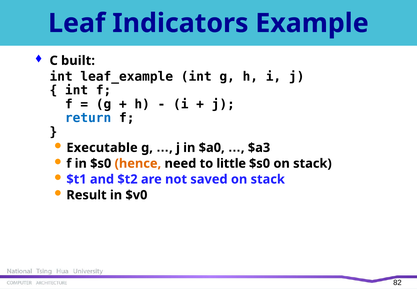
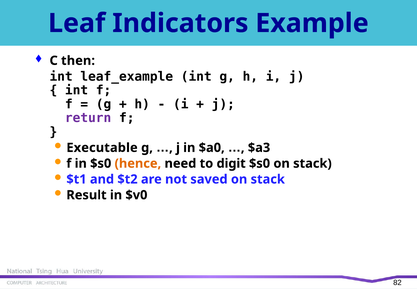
built: built -> then
return colour: blue -> purple
little: little -> digit
